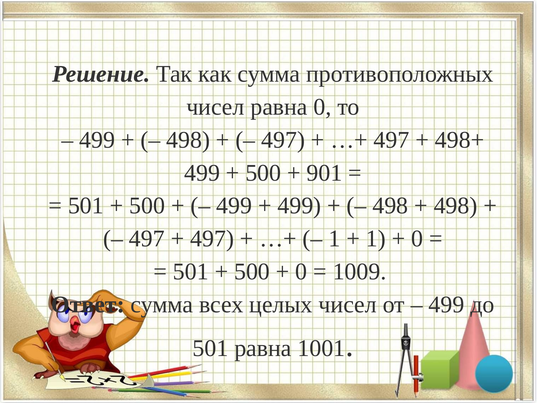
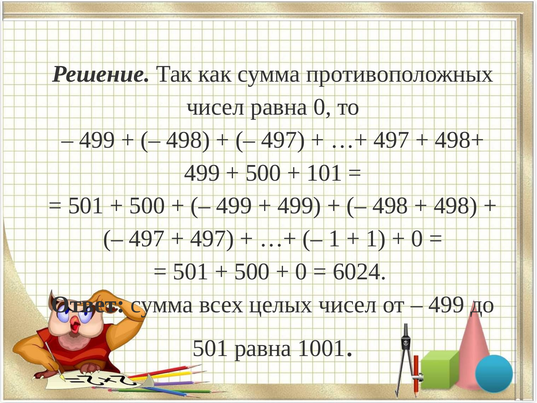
901: 901 -> 101
1009: 1009 -> 6024
